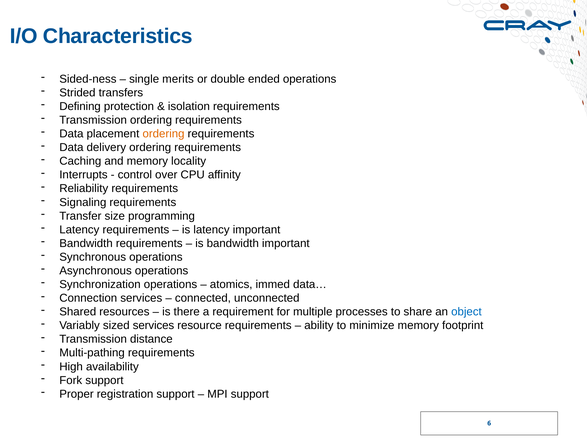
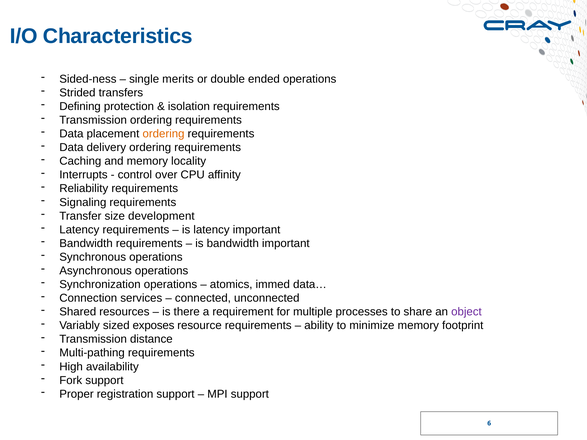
programming: programming -> development
object colour: blue -> purple
sized services: services -> exposes
